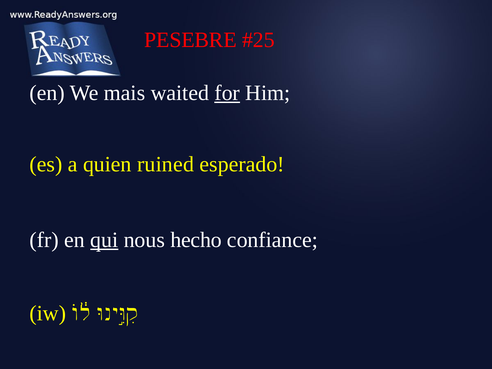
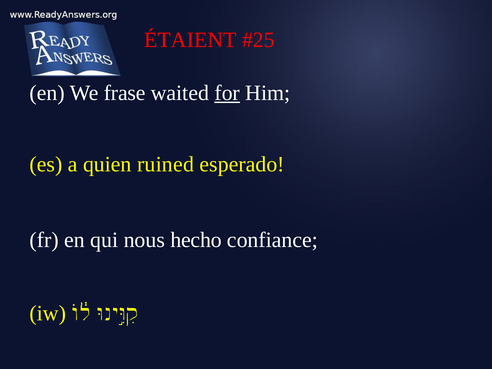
PESEBRE: PESEBRE -> ÉTAIENT
mais: mais -> frase
qui underline: present -> none
